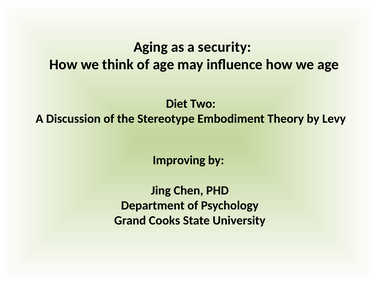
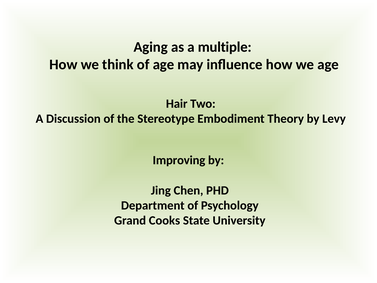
security: security -> multiple
Diet: Diet -> Hair
